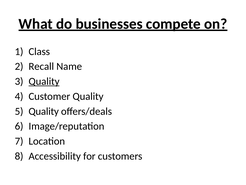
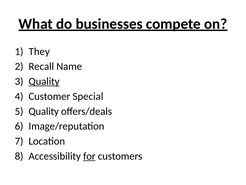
Class: Class -> They
Customer Quality: Quality -> Special
for underline: none -> present
